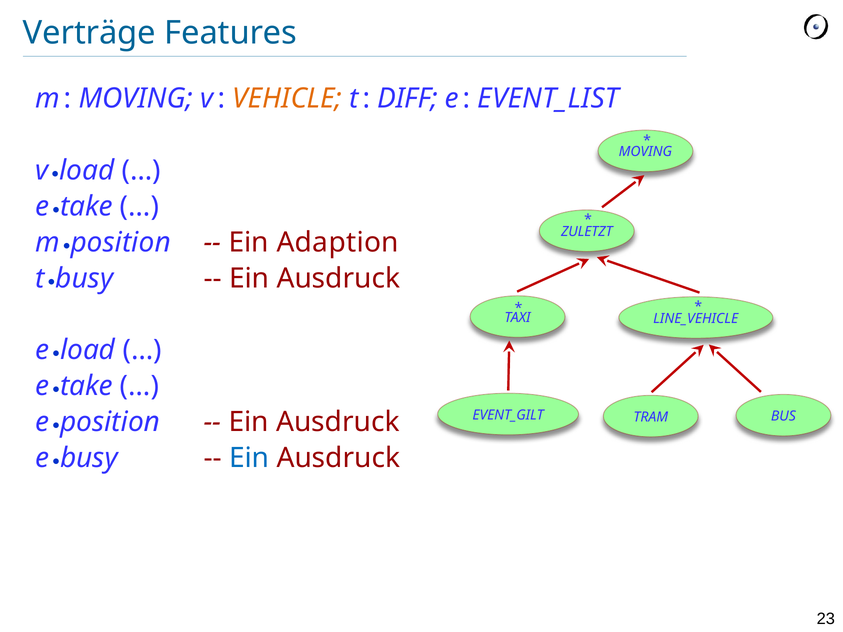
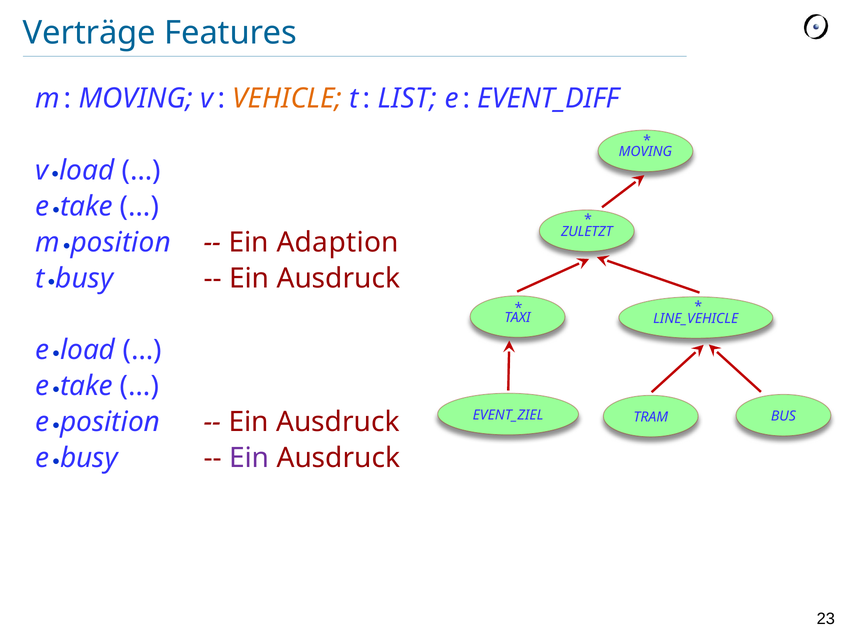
DIFF: DIFF -> LIST
EVENT_LIST: EVENT_LIST -> EVENT_DIFF
EVENT_GILT: EVENT_GILT -> EVENT_ZIEL
Ein at (249, 458) colour: blue -> purple
